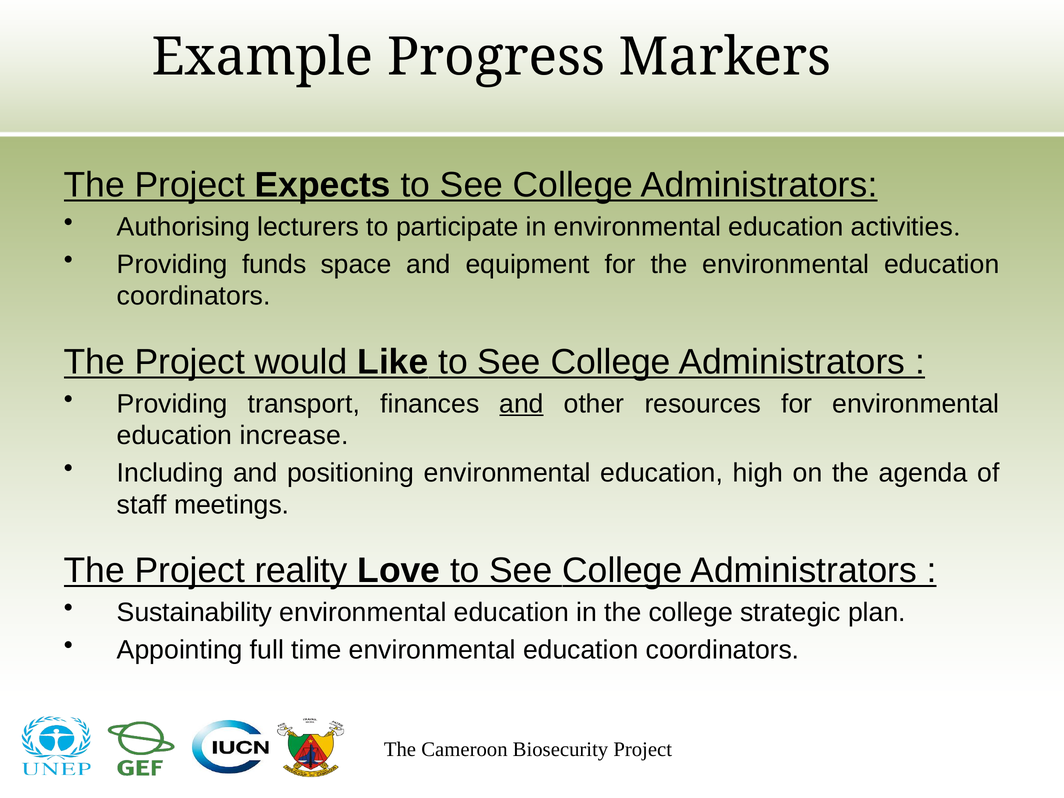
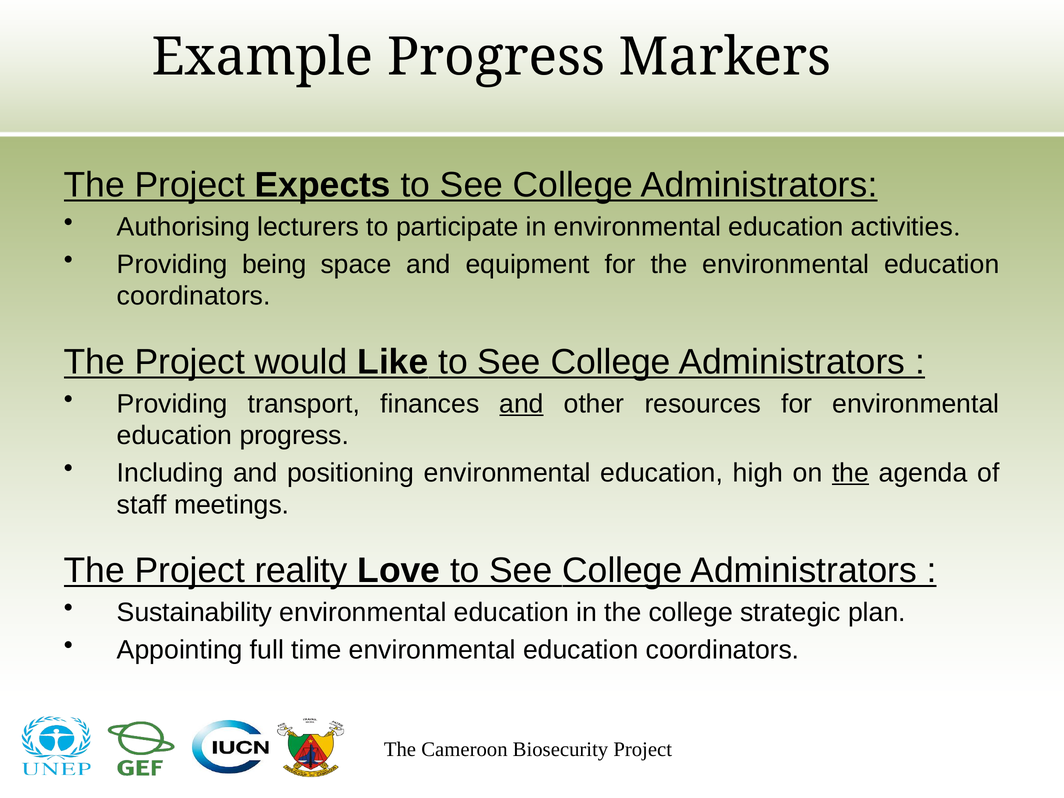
funds: funds -> being
education increase: increase -> progress
the at (851, 473) underline: none -> present
